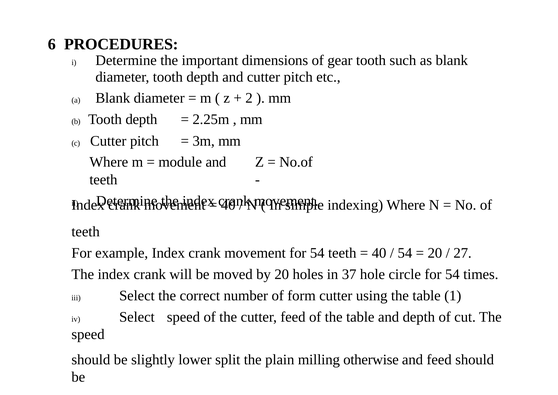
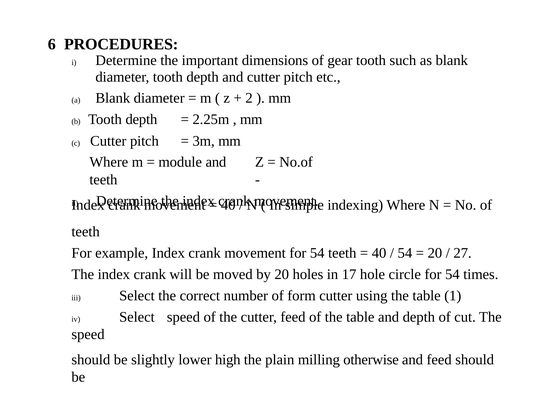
37: 37 -> 17
split: split -> high
